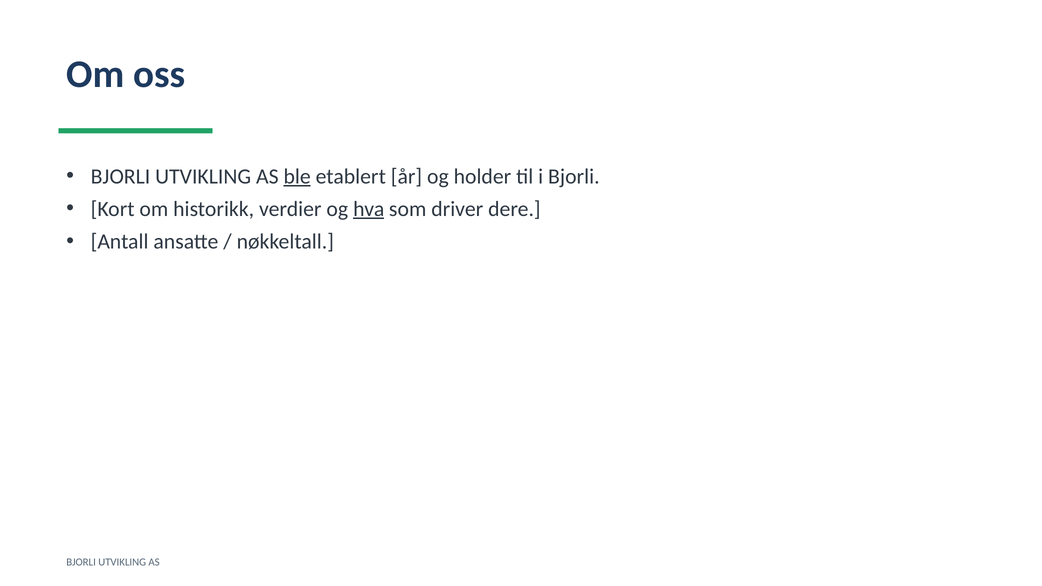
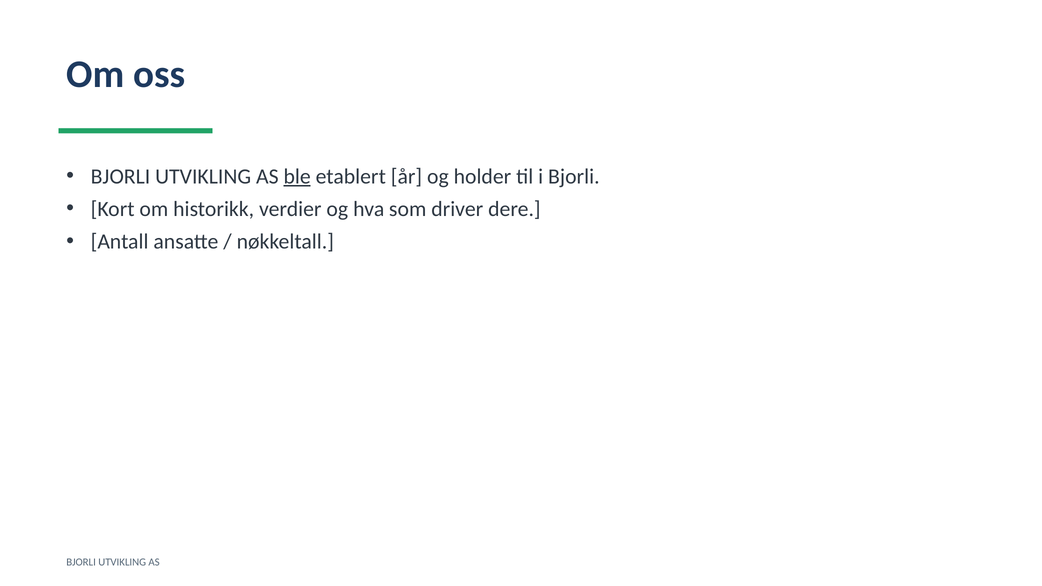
hva underline: present -> none
